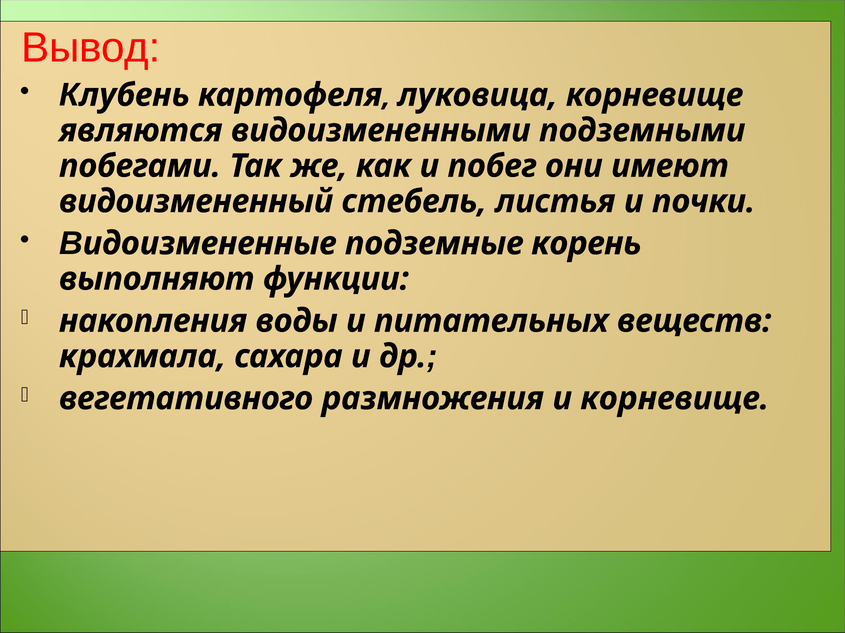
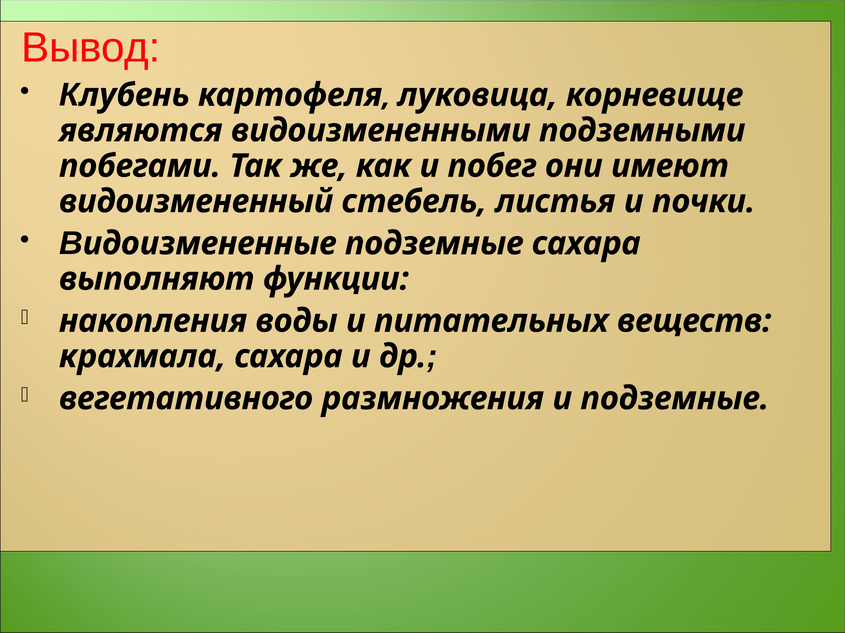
подземные корень: корень -> сахара
и корневище: корневище -> подземные
